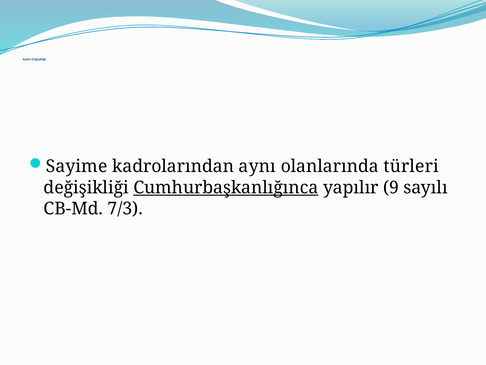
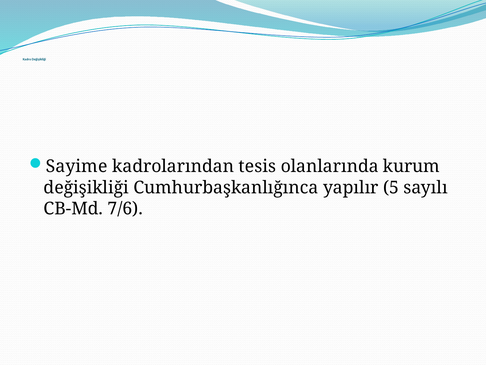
aynı: aynı -> tesis
türleri: türleri -> kurum
Cumhurbaşkanlığınca underline: present -> none
9: 9 -> 5
7/3: 7/3 -> 7/6
